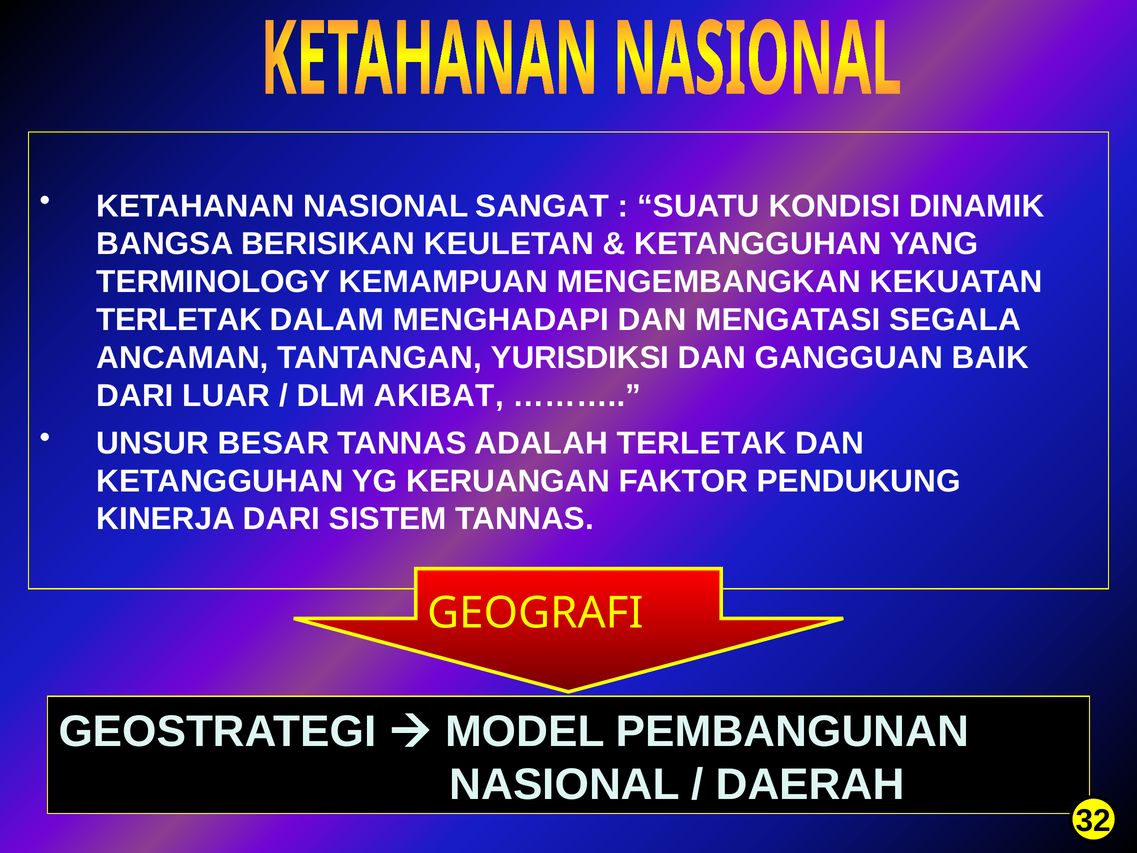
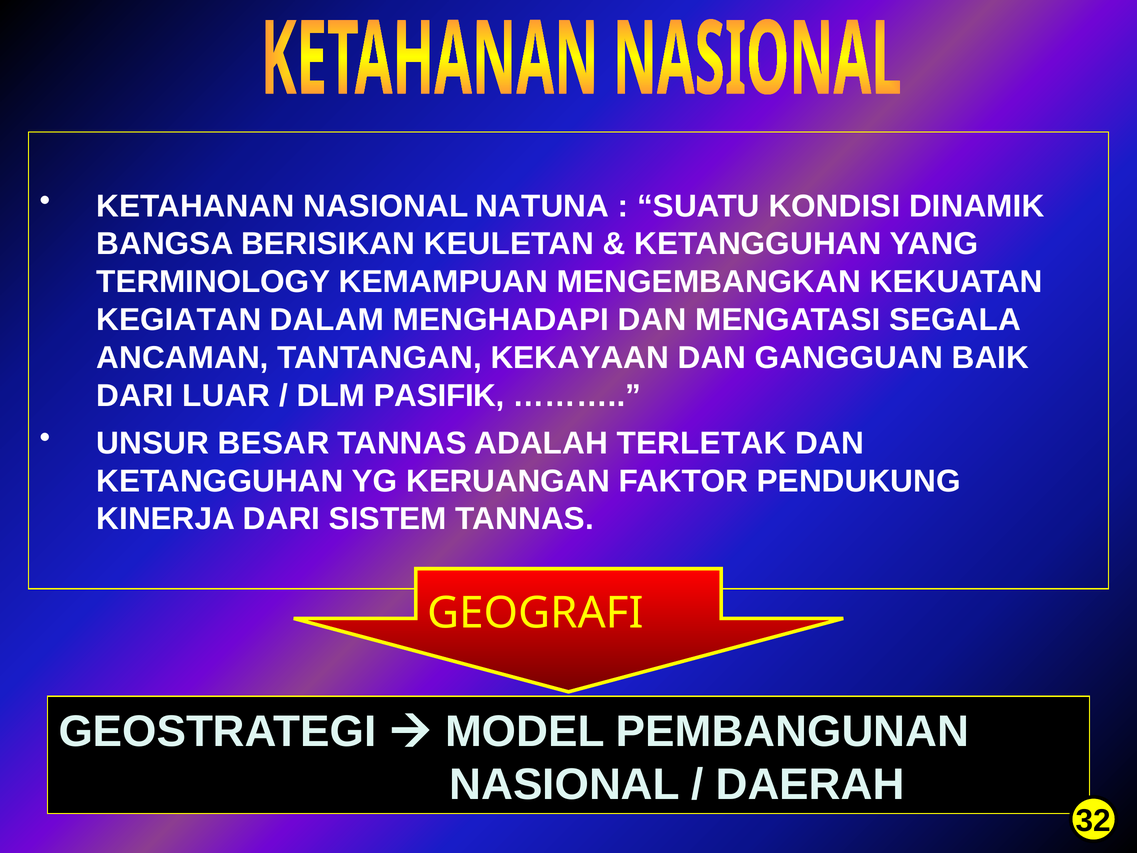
SANGAT: SANGAT -> NATUNA
TERLETAK at (179, 320): TERLETAK -> KEGIATAN
YURISDIKSI: YURISDIKSI -> KEKAYAAN
AKIBAT: AKIBAT -> PASIFIK
